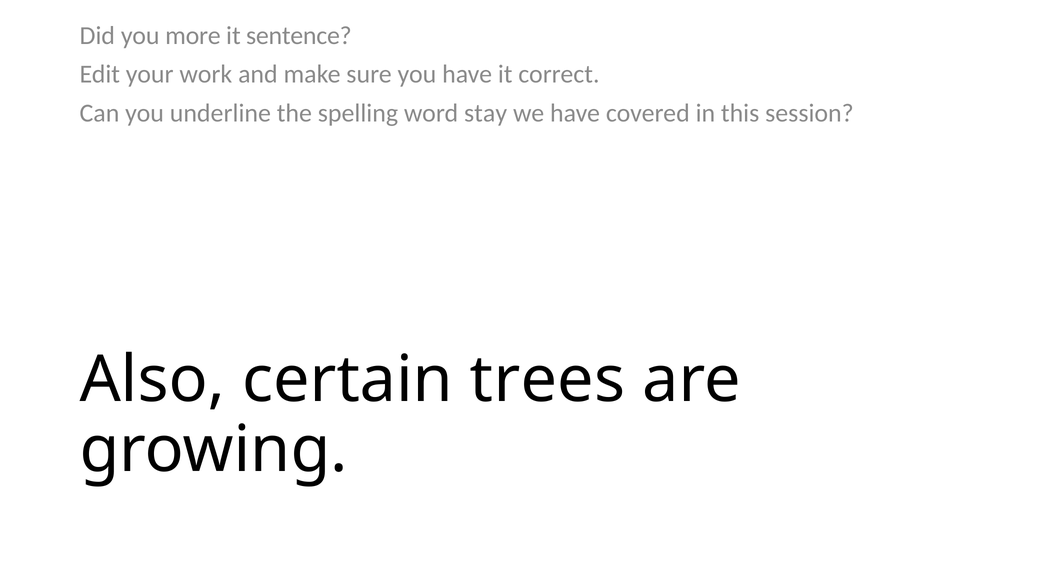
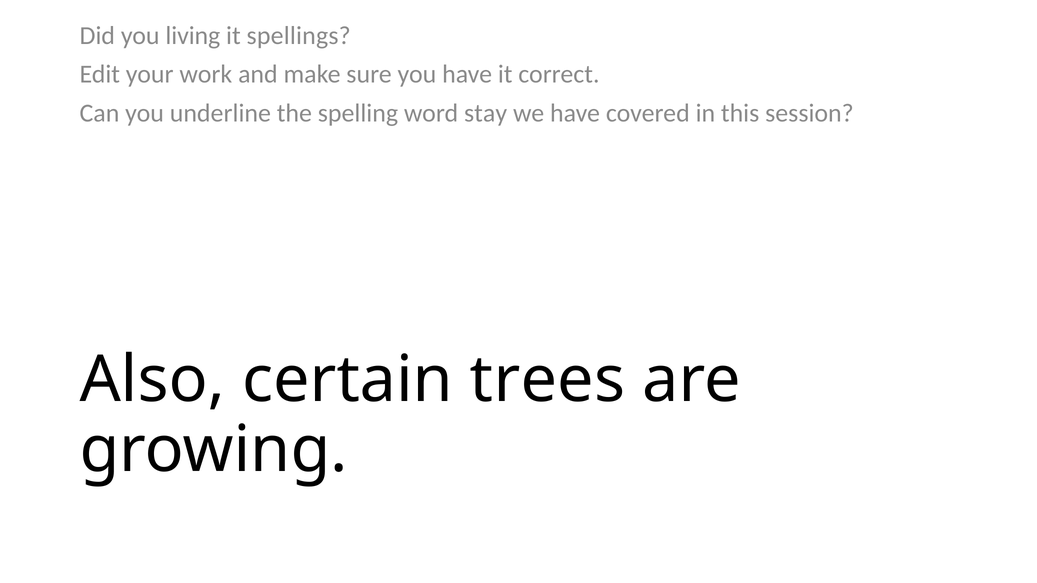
more: more -> living
sentence: sentence -> spellings
